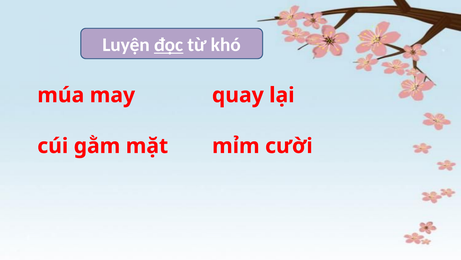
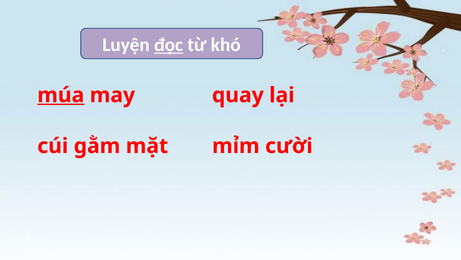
múa underline: none -> present
